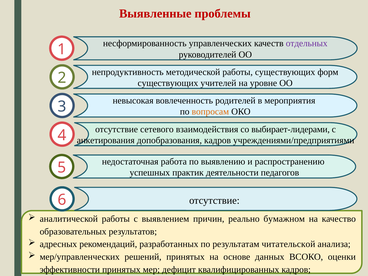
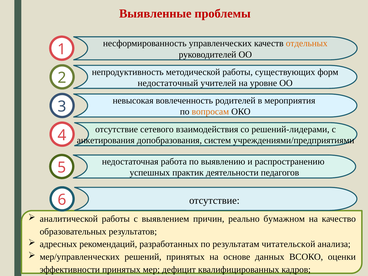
отдельных colour: purple -> orange
существующих at (168, 83): существующих -> недостаточный
выбирает-лидерами: выбирает-лидерами -> решений-лидерами
допобразования кадров: кадров -> систем
